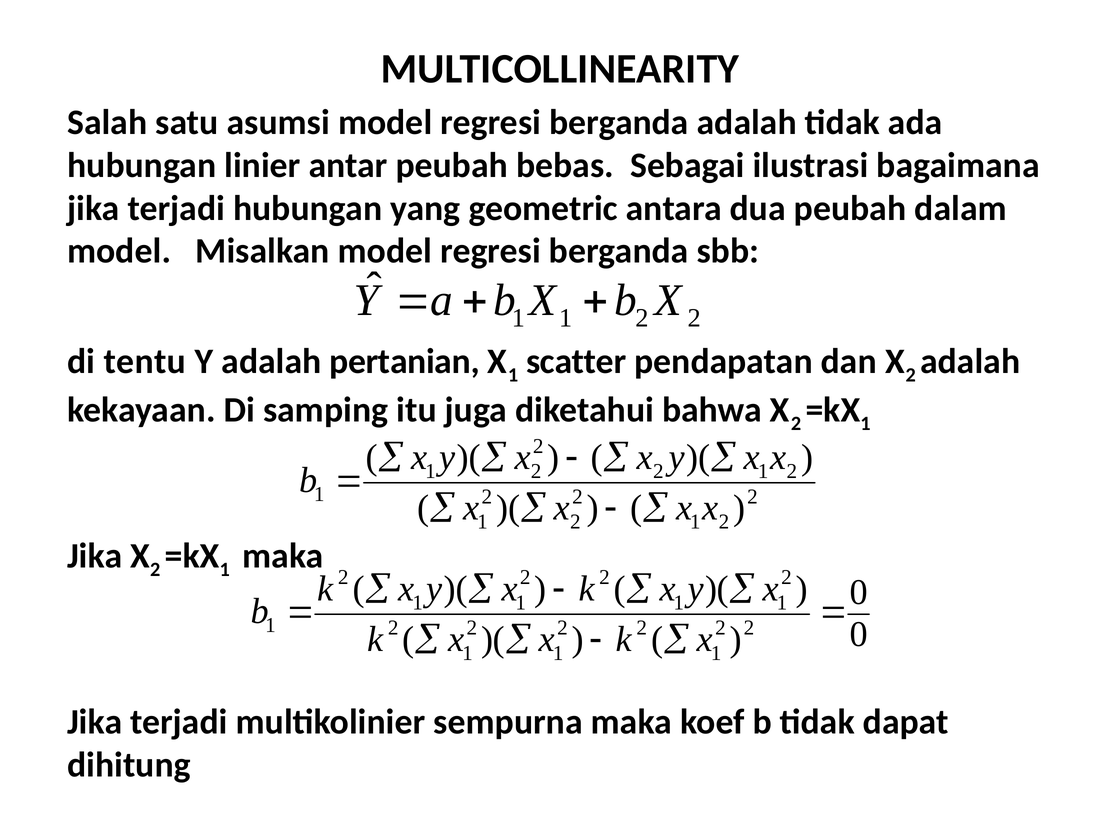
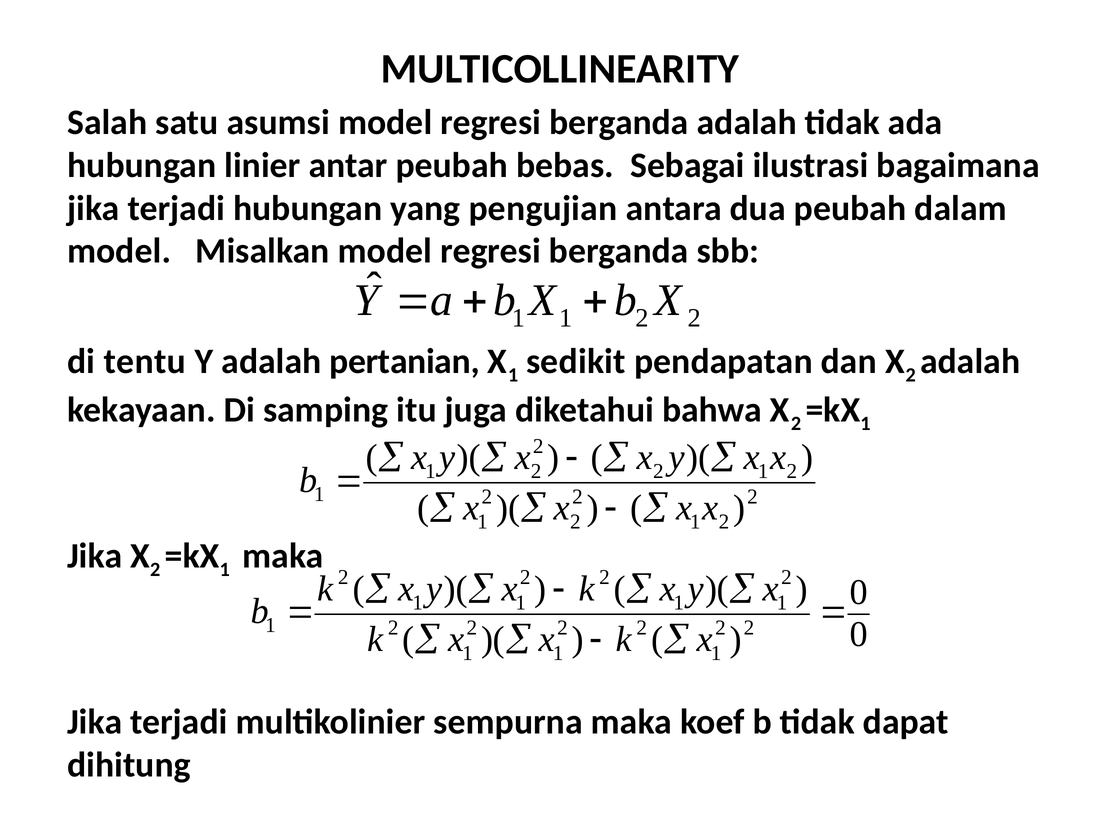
geometric: geometric -> pengujian
scatter: scatter -> sedikit
